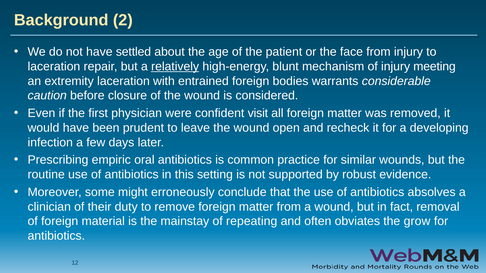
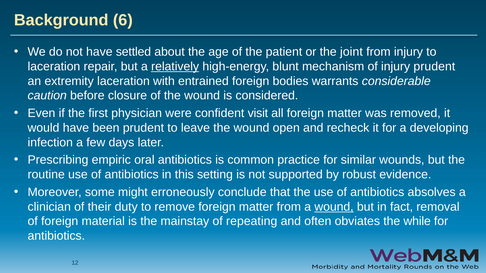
2: 2 -> 6
face: face -> joint
injury meeting: meeting -> prudent
wound at (334, 207) underline: none -> present
grow: grow -> while
